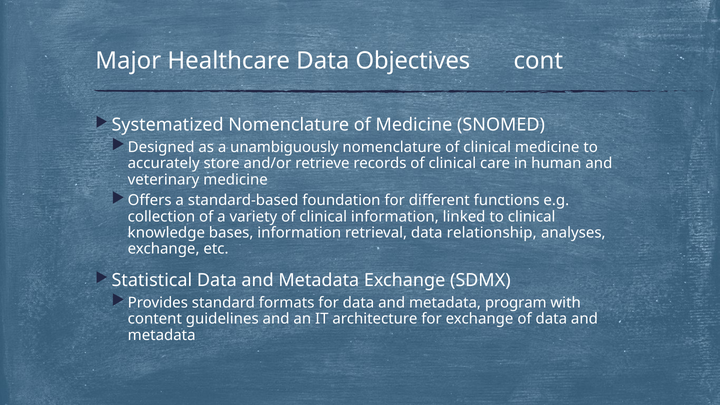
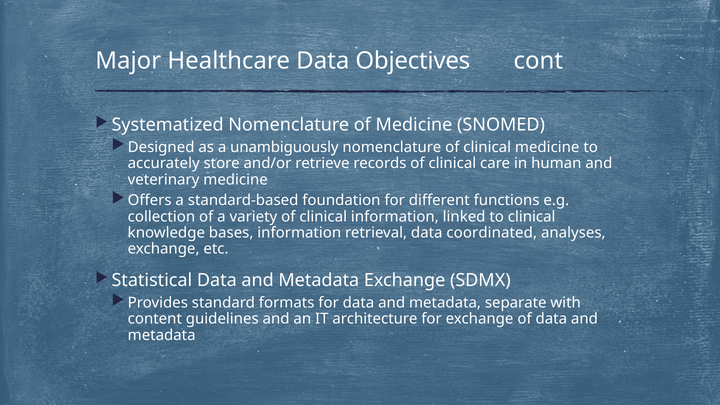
relationship: relationship -> coordinated
program: program -> separate
